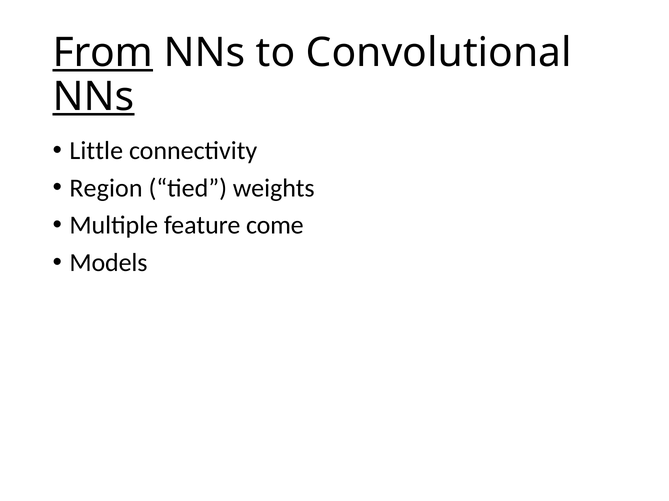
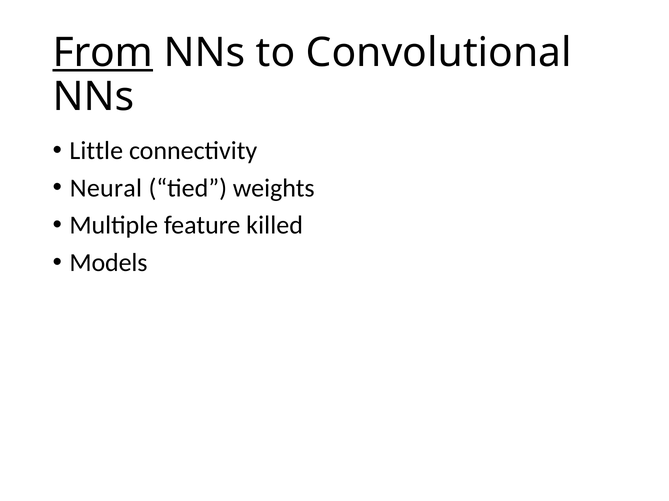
NNs at (94, 97) underline: present -> none
Region: Region -> Neural
come: come -> killed
